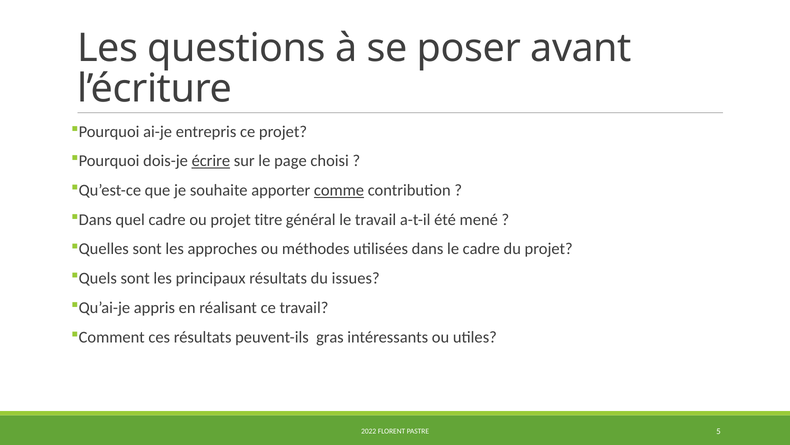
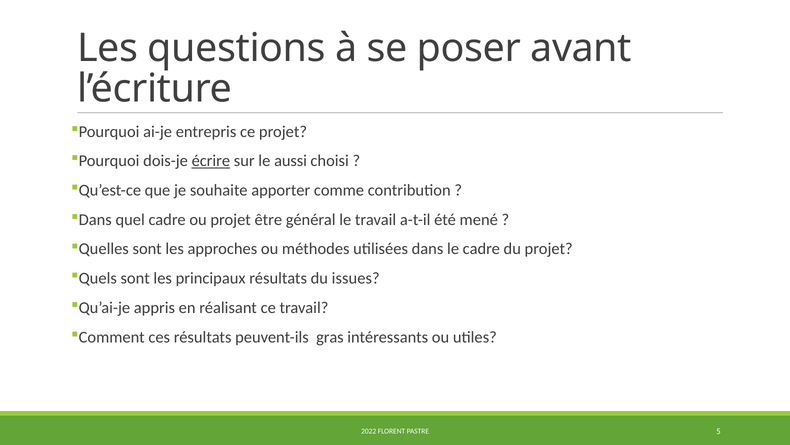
page: page -> aussi
comme underline: present -> none
titre: titre -> être
